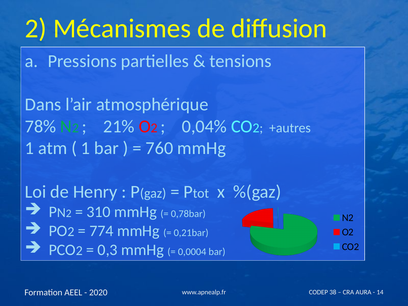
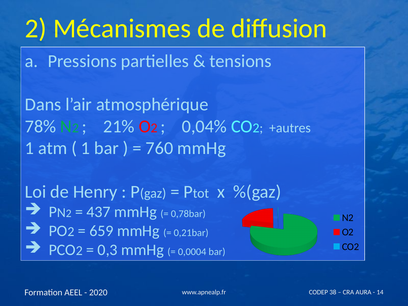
310: 310 -> 437
774: 774 -> 659
